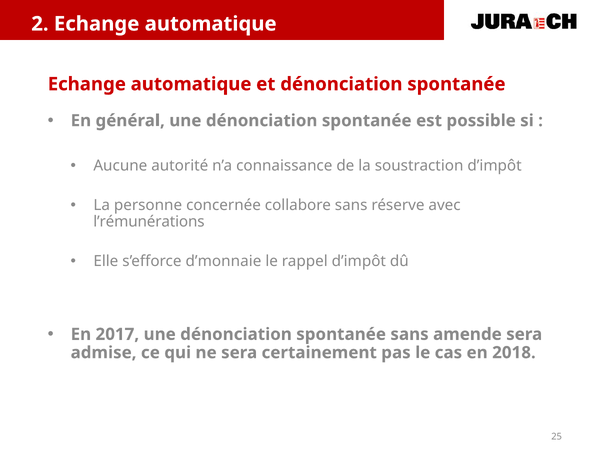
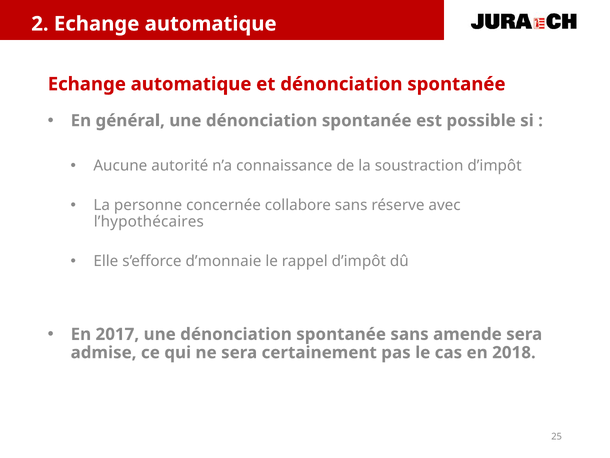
l’rémunérations: l’rémunérations -> l’hypothécaires
